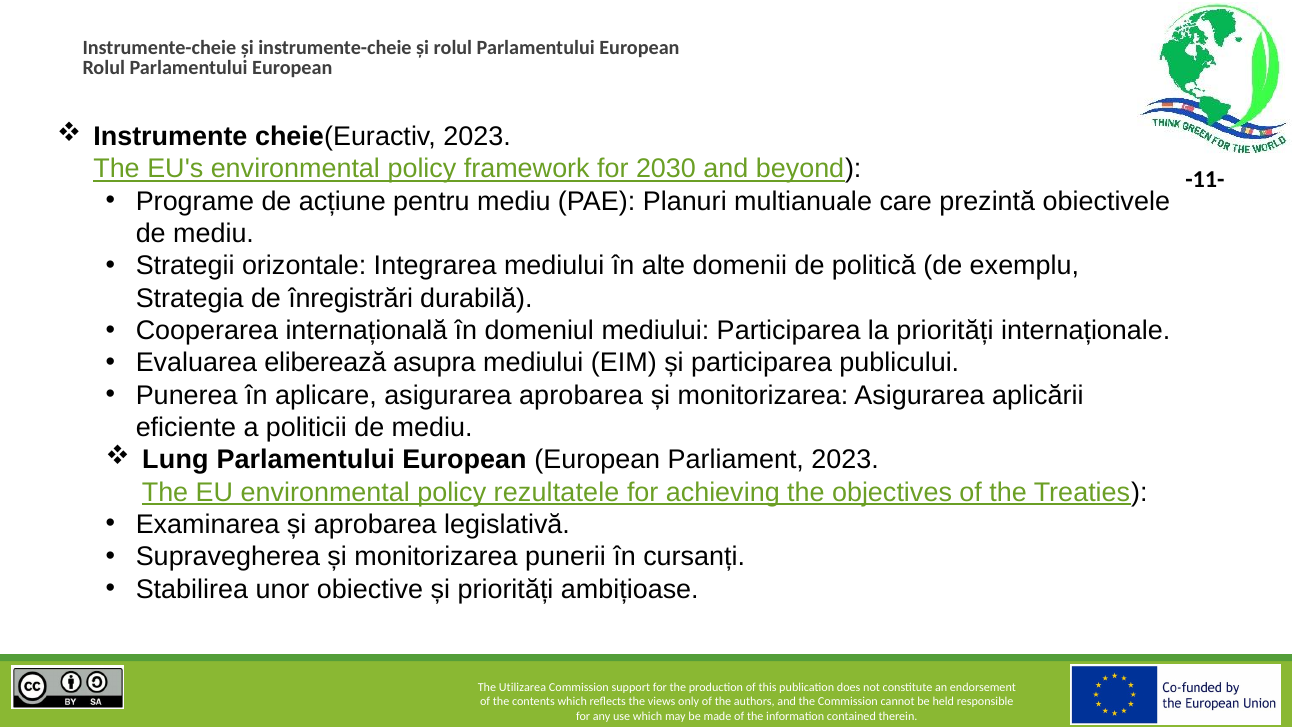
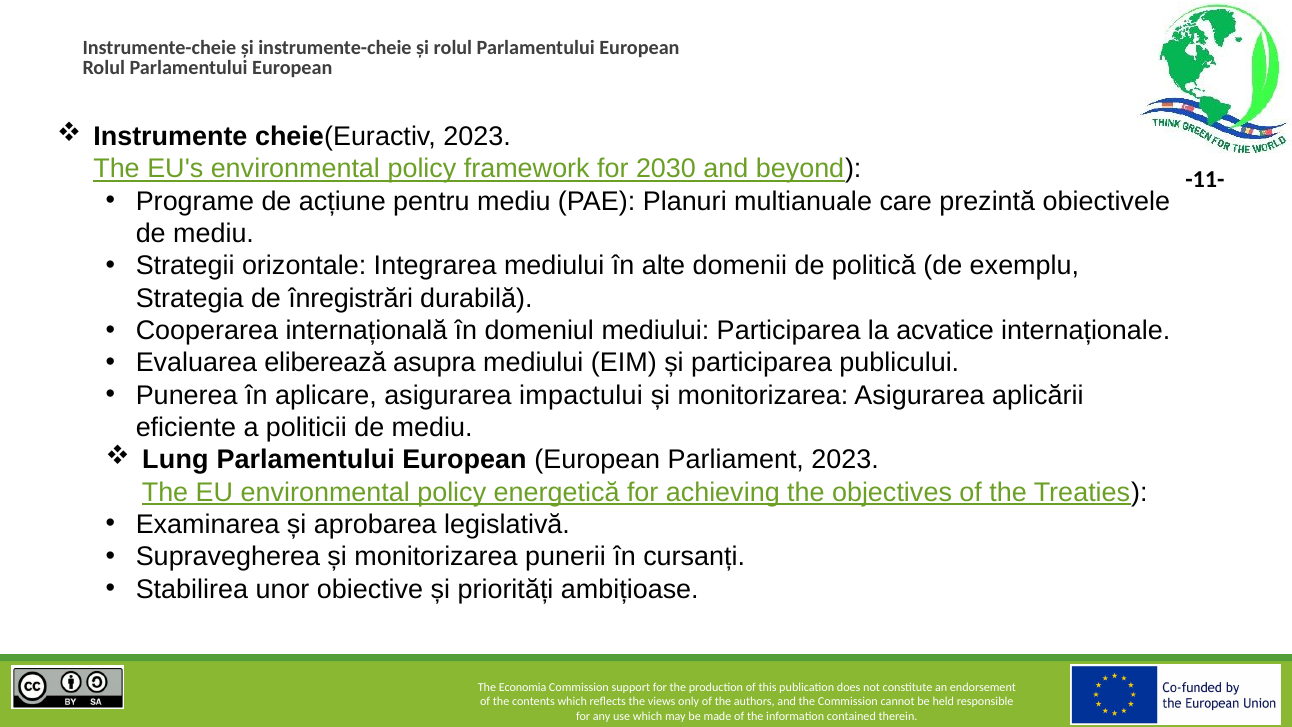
la priorități: priorități -> acvatice
asigurarea aprobarea: aprobarea -> impactului
rezultatele: rezultatele -> energetică
Utilizarea: Utilizarea -> Economia
